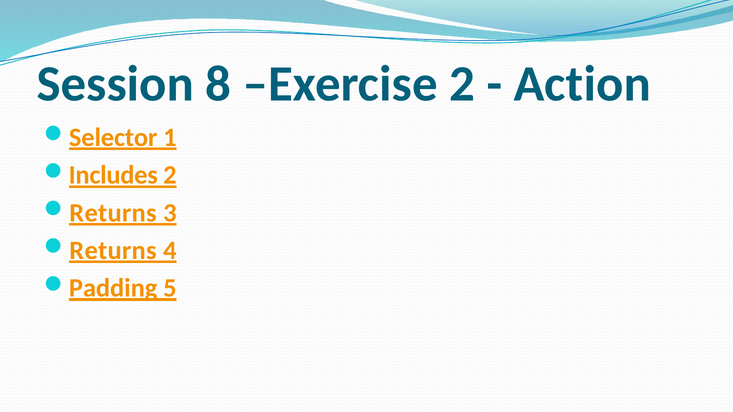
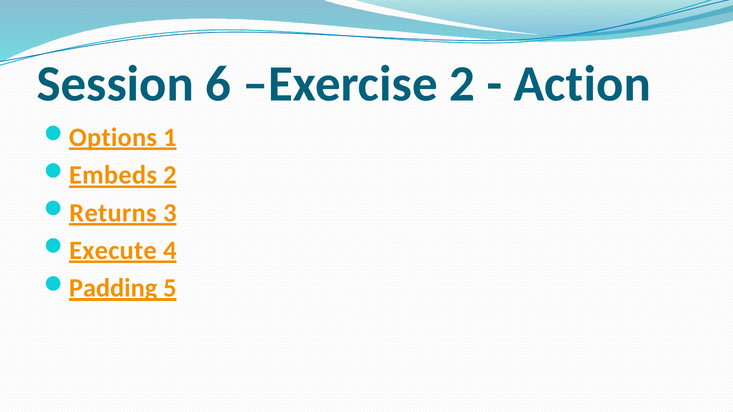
8: 8 -> 6
Selector: Selector -> Options
Includes: Includes -> Embeds
Returns at (113, 251): Returns -> Execute
